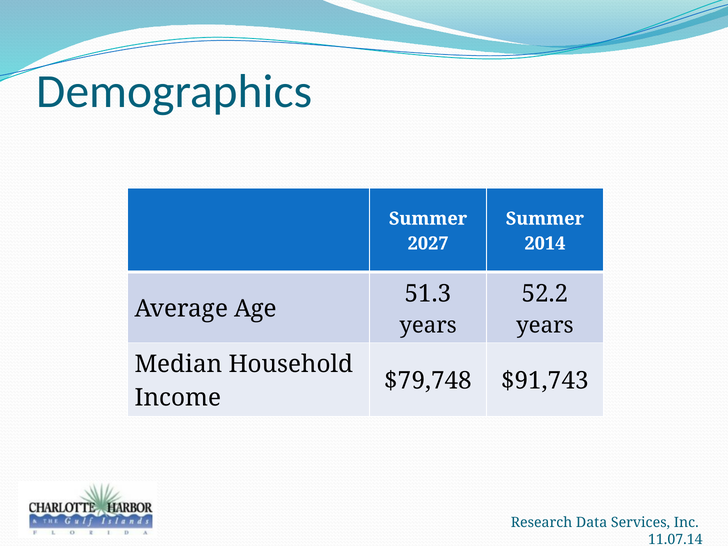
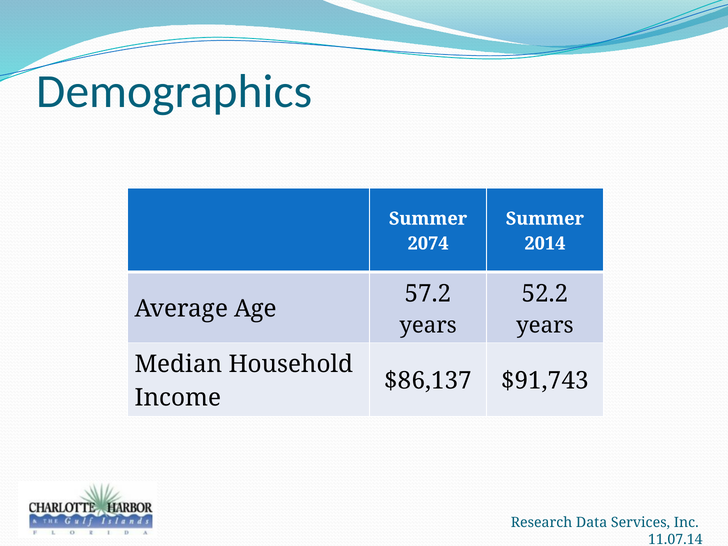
2027: 2027 -> 2074
51.3: 51.3 -> 57.2
$79,748: $79,748 -> $86,137
